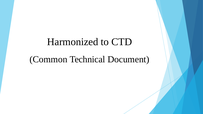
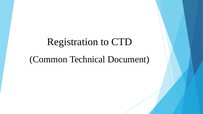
Harmonized: Harmonized -> Registration
